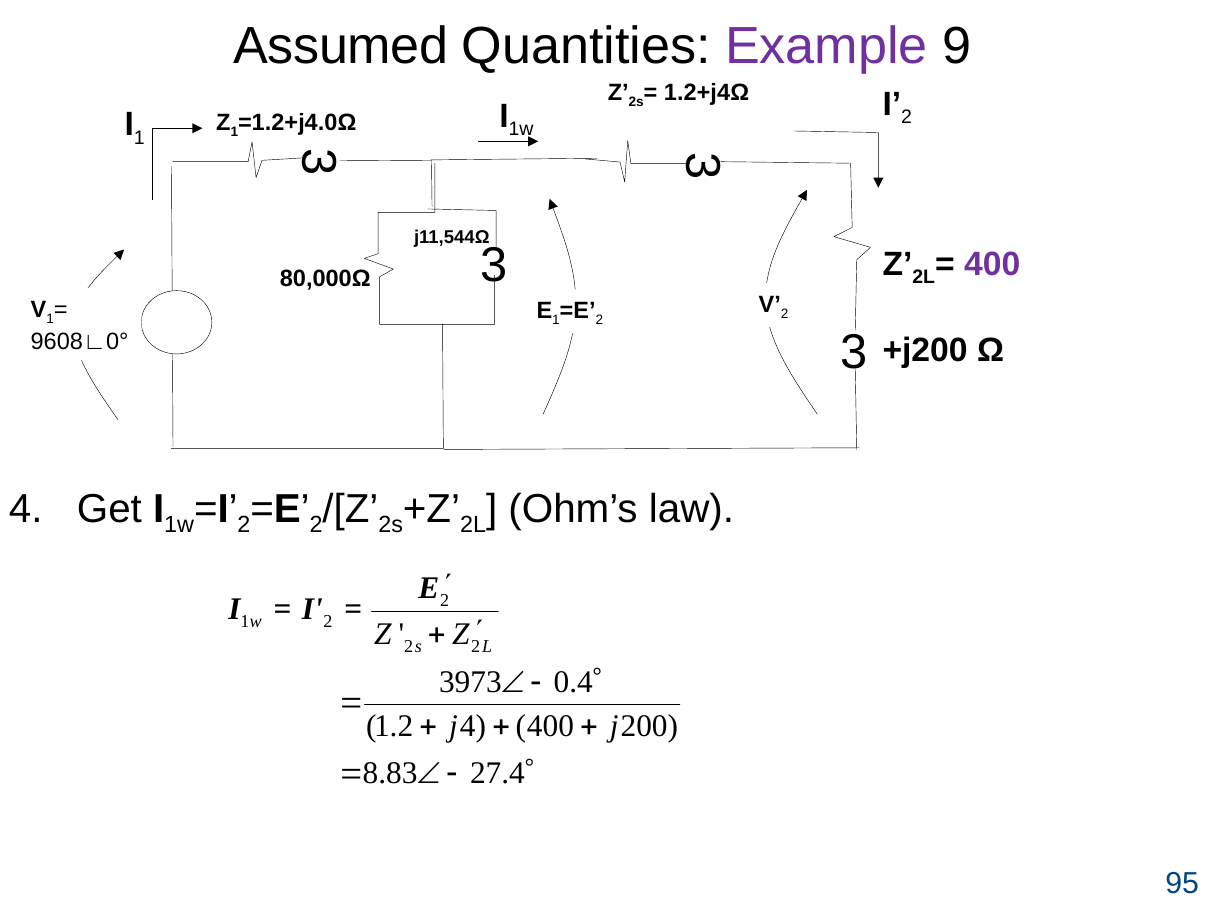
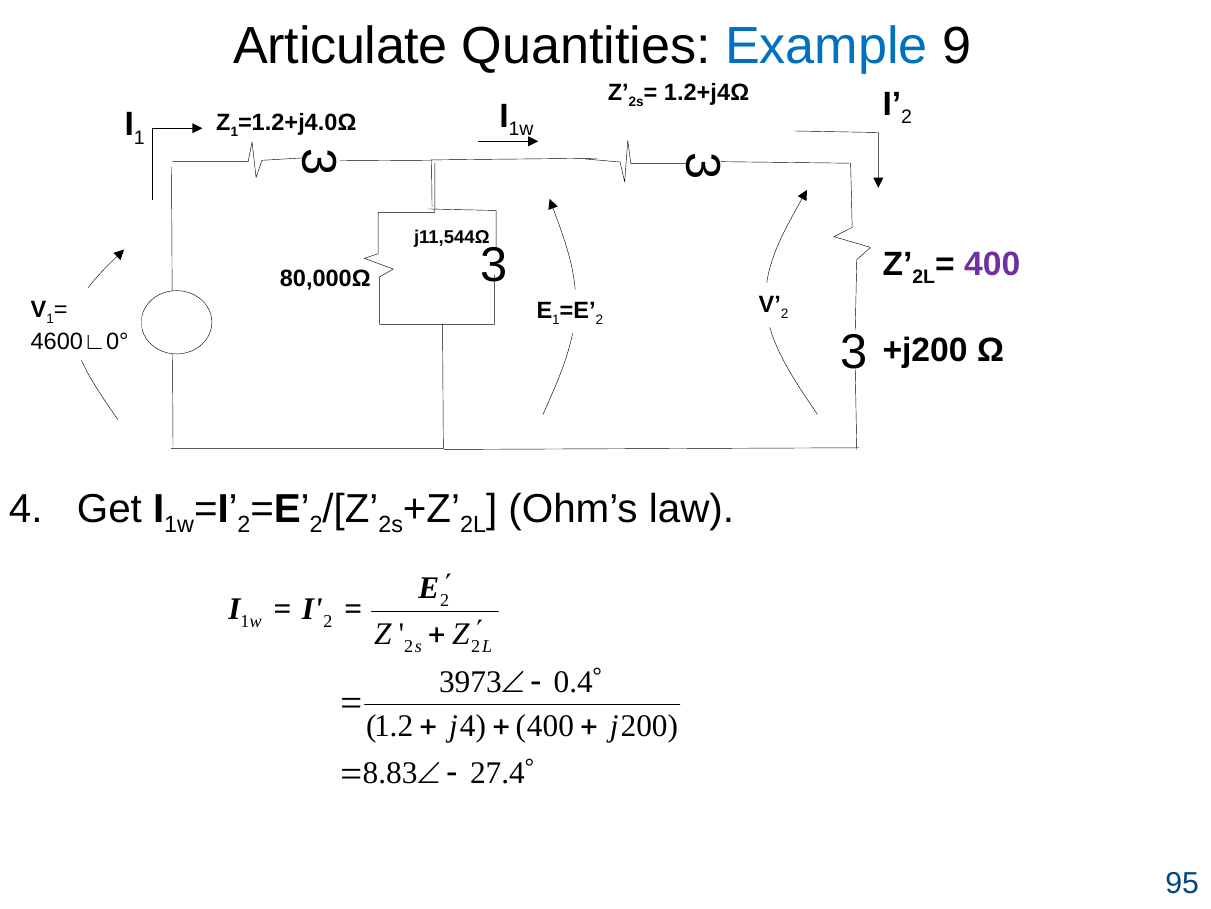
Assumed: Assumed -> Articulate
Example colour: purple -> blue
9608∟0°: 9608∟0° -> 4600∟0°
